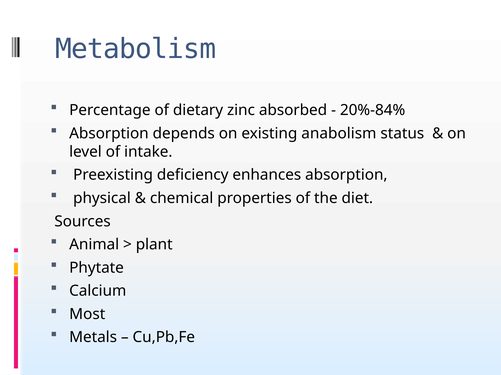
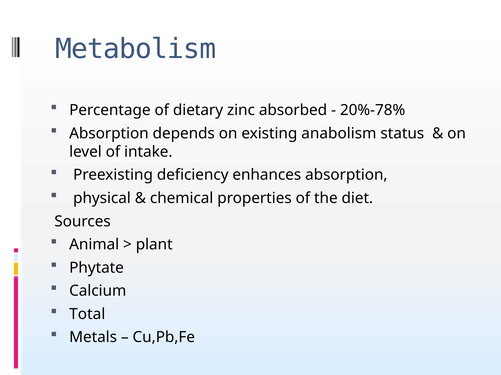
20%-84%: 20%-84% -> 20%-78%
Most: Most -> Total
